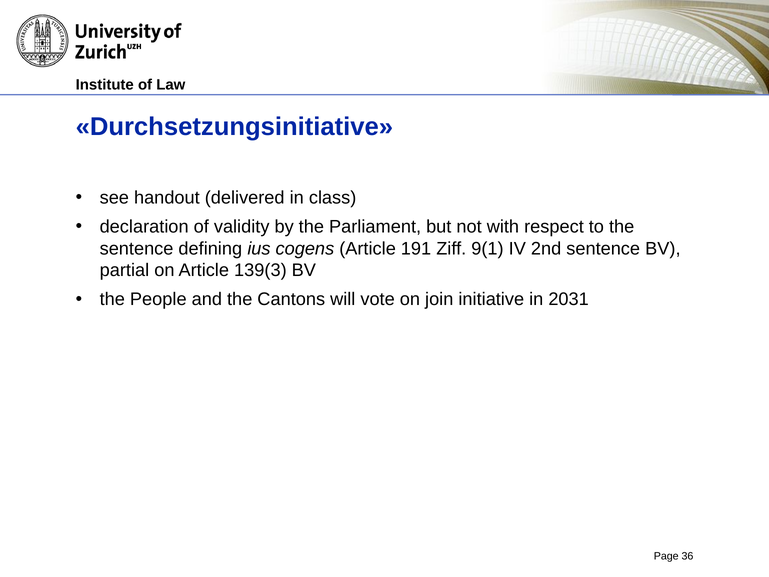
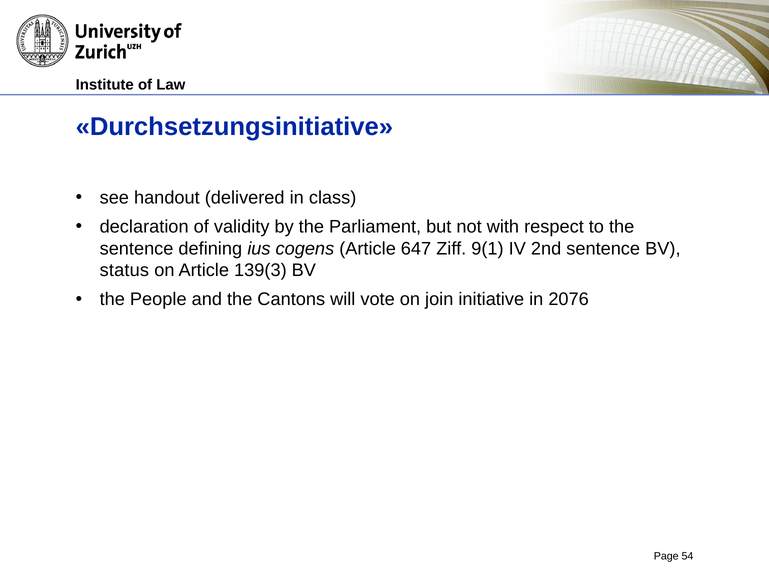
191: 191 -> 647
partial: partial -> status
2031: 2031 -> 2076
36: 36 -> 54
